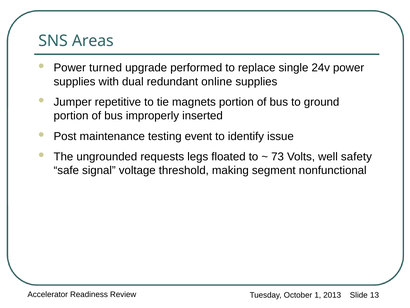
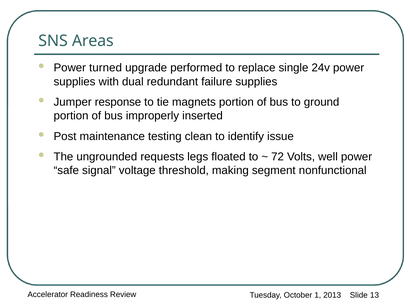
online: online -> failure
repetitive: repetitive -> response
event: event -> clean
73: 73 -> 72
well safety: safety -> power
